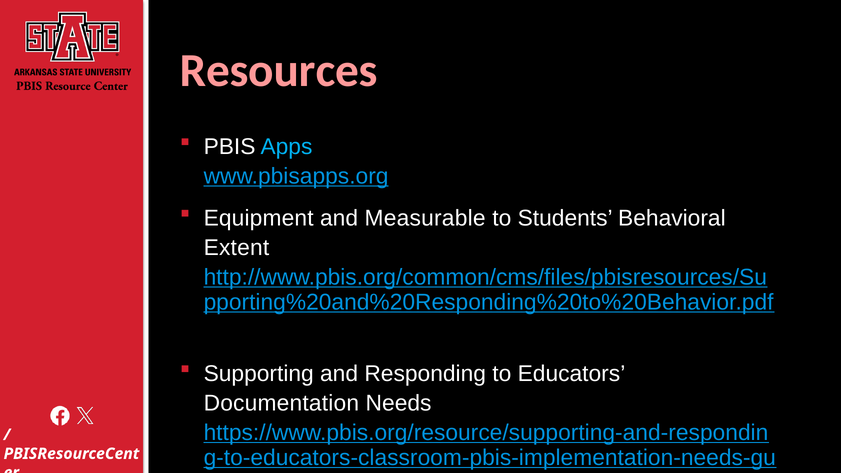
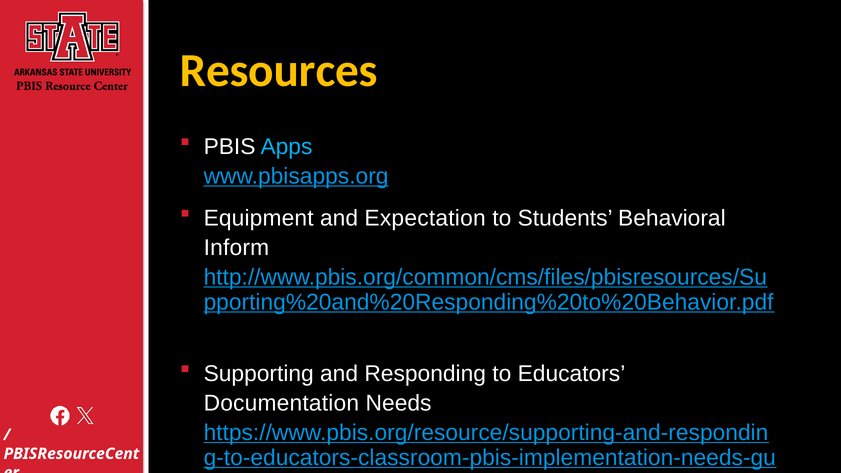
Resources colour: pink -> yellow
Measurable: Measurable -> Expectation
Extent: Extent -> Inform
